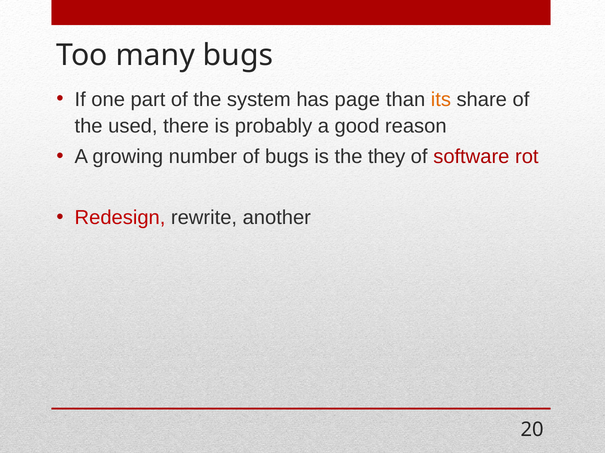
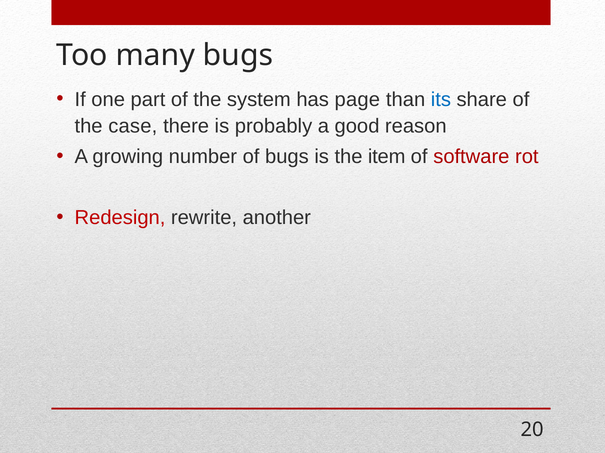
its colour: orange -> blue
used: used -> case
they: they -> item
